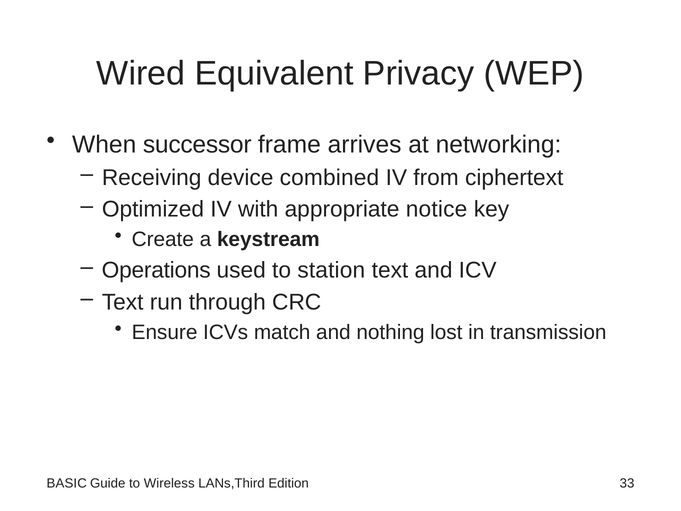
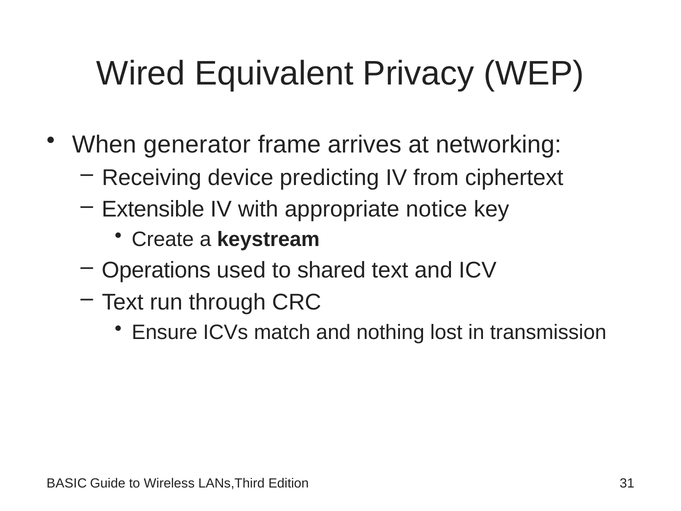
successor: successor -> generator
combined: combined -> predicting
Optimized: Optimized -> Extensible
station: station -> shared
33: 33 -> 31
